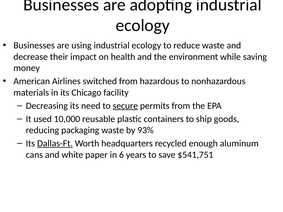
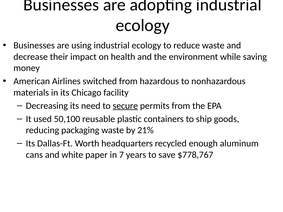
10,000: 10,000 -> 50,100
93%: 93% -> 21%
Dallas-Ft underline: present -> none
6: 6 -> 7
$541,751: $541,751 -> $778,767
